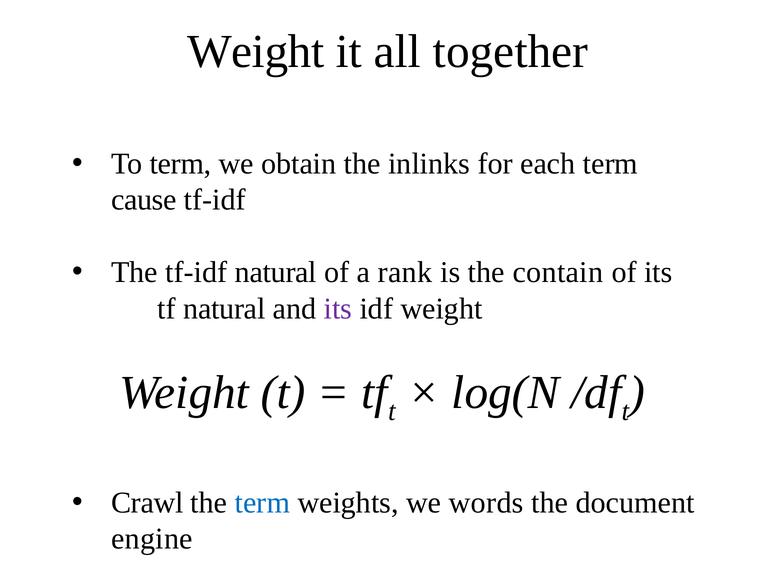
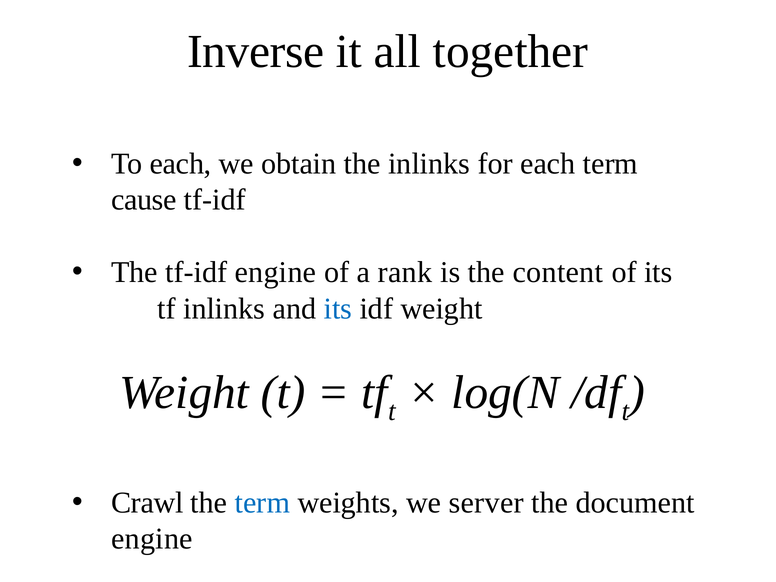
Weight at (256, 52): Weight -> Inverse
To term: term -> each
tf-idf natural: natural -> engine
contain: contain -> content
tf natural: natural -> inlinks
its at (338, 309) colour: purple -> blue
words: words -> server
